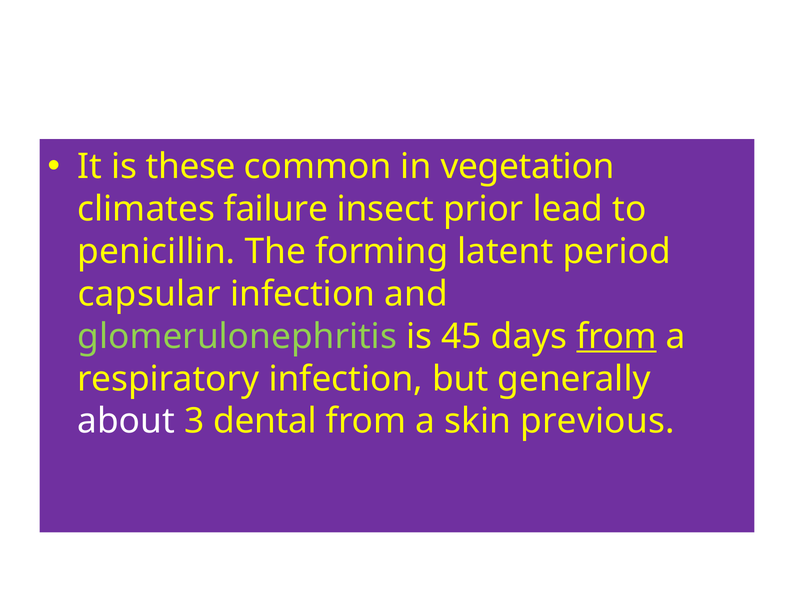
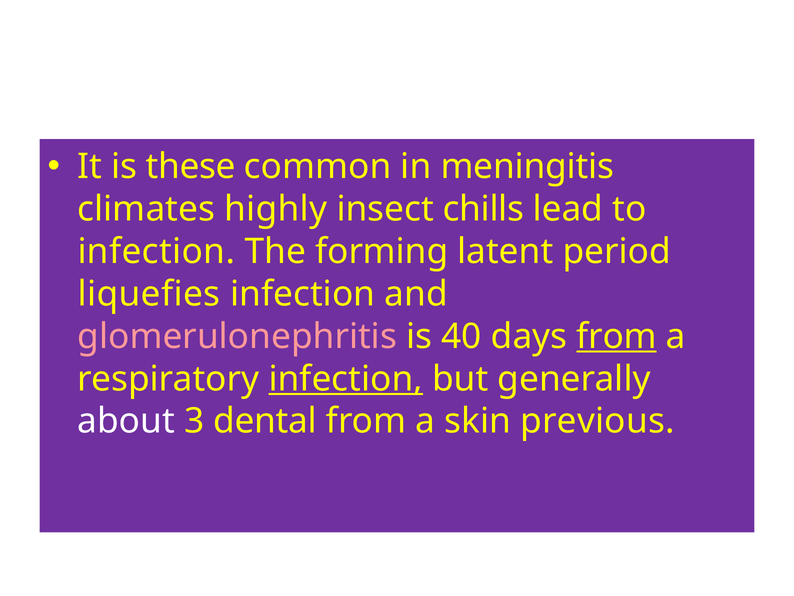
vegetation: vegetation -> meningitis
failure: failure -> highly
prior: prior -> chills
penicillin at (156, 251): penicillin -> infection
capsular: capsular -> liquefies
glomerulonephritis colour: light green -> pink
45: 45 -> 40
infection at (346, 379) underline: none -> present
